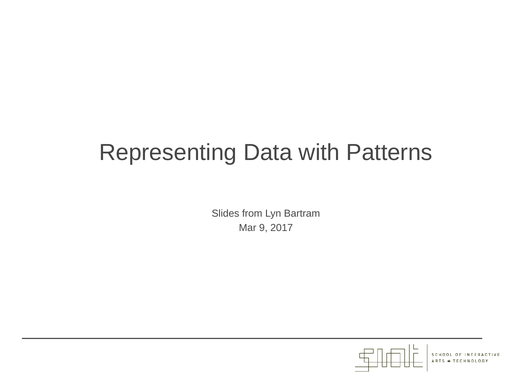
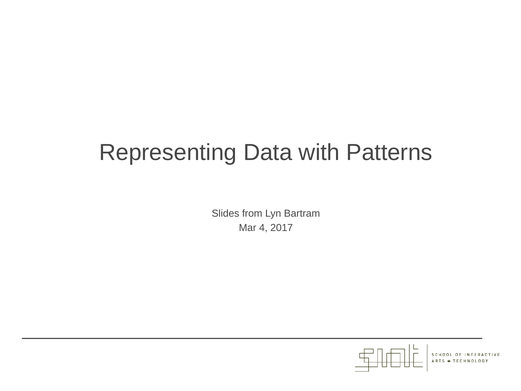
9: 9 -> 4
